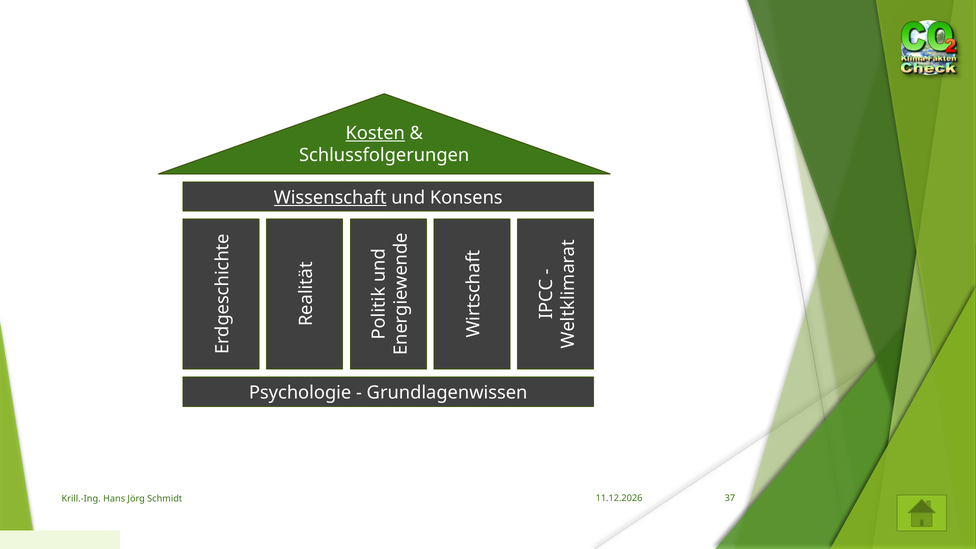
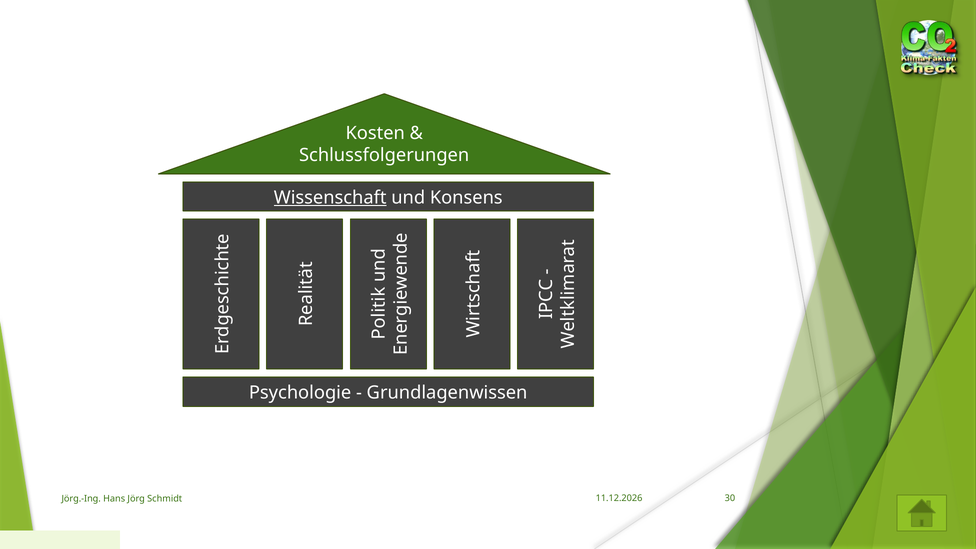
Kosten underline: present -> none
Krill.-Ing: Krill.-Ing -> Jörg.-Ing
37: 37 -> 30
